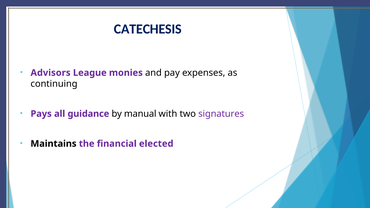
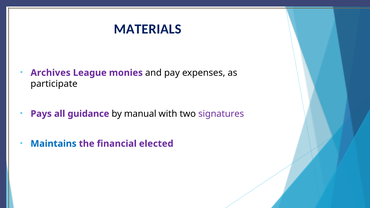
CATECHESIS: CATECHESIS -> MATERIALS
Advisors: Advisors -> Archives
continuing: continuing -> participate
Maintains colour: black -> blue
